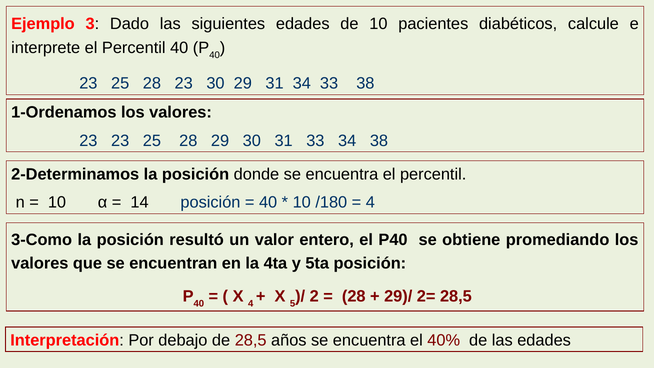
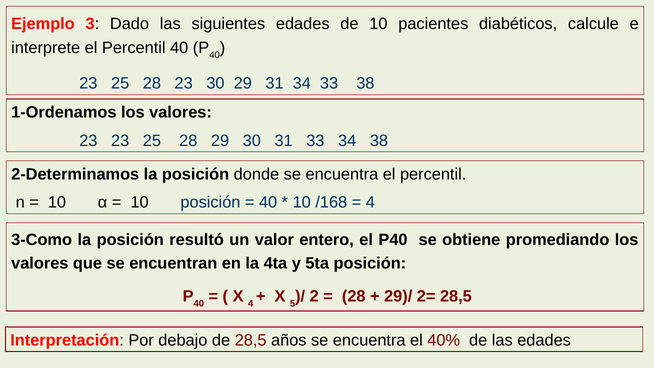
14 at (140, 202): 14 -> 10
/180: /180 -> /168
